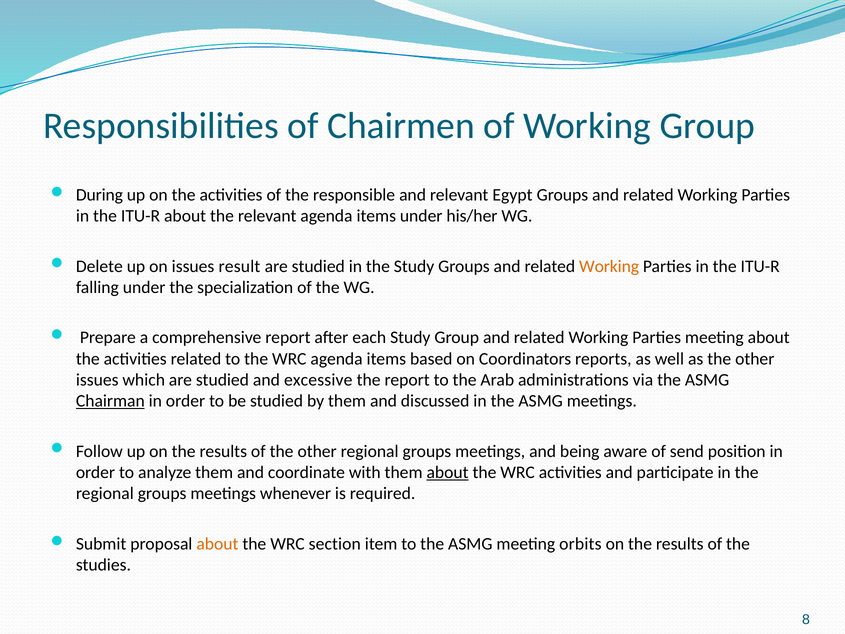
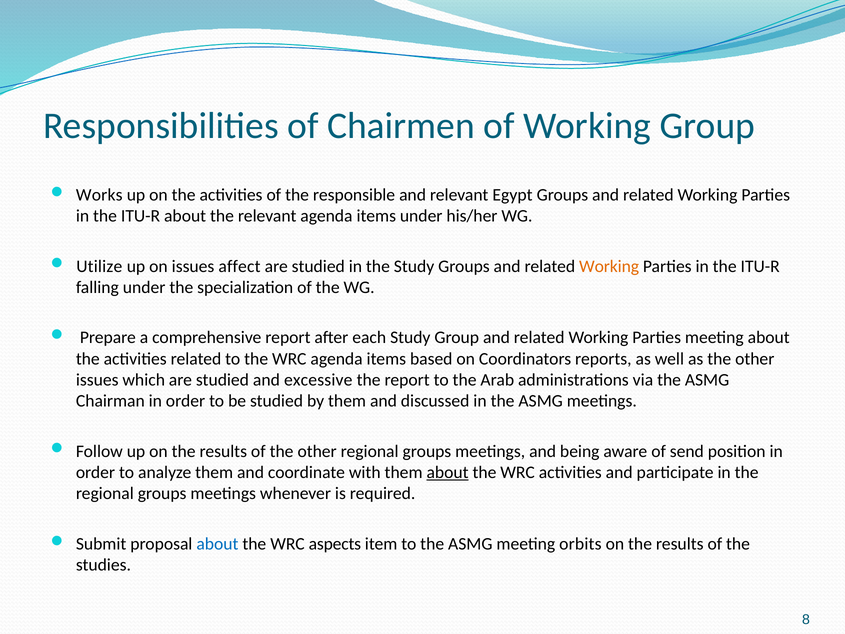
During: During -> Works
Delete: Delete -> Utilize
result: result -> affect
Chairman underline: present -> none
about at (217, 544) colour: orange -> blue
section: section -> aspects
